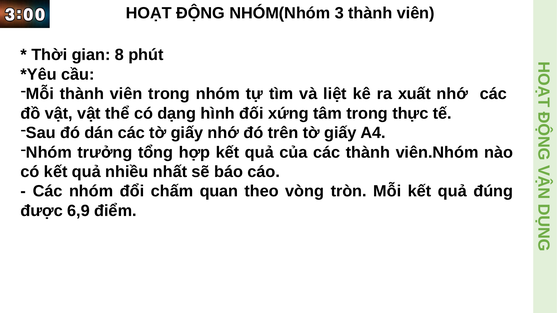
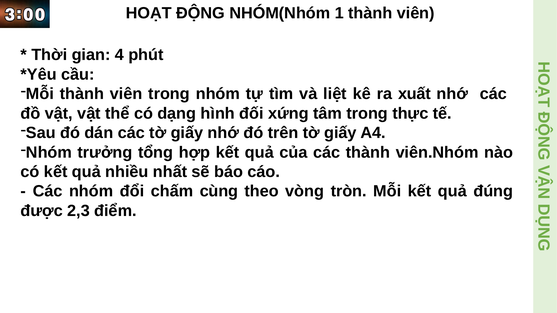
3: 3 -> 1
8: 8 -> 4
quan: quan -> cùng
6,9: 6,9 -> 2,3
